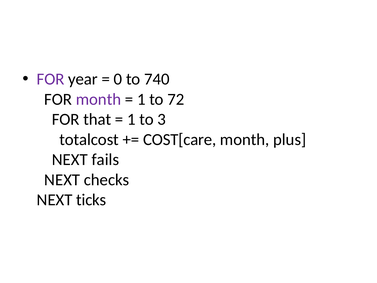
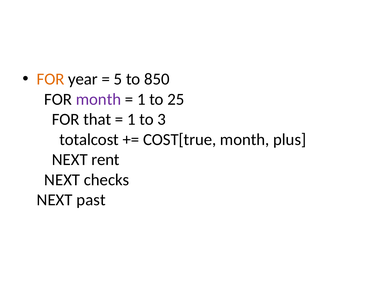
FOR at (51, 79) colour: purple -> orange
0: 0 -> 5
740: 740 -> 850
72: 72 -> 25
COST[care: COST[care -> COST[true
fails: fails -> rent
ticks: ticks -> past
